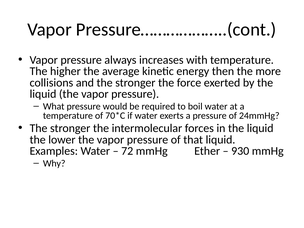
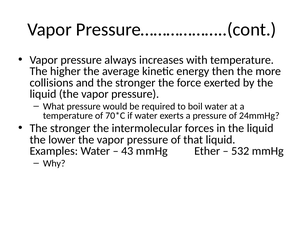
72: 72 -> 43
930: 930 -> 532
